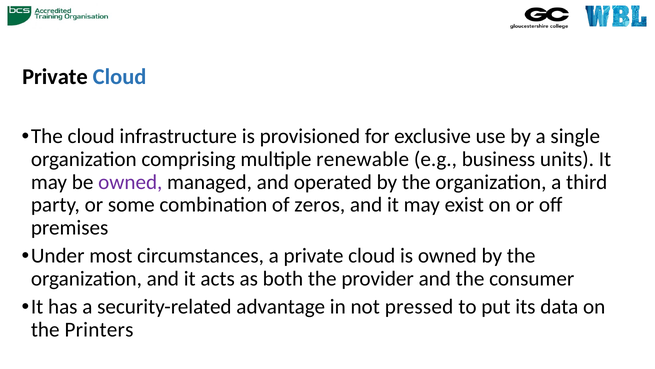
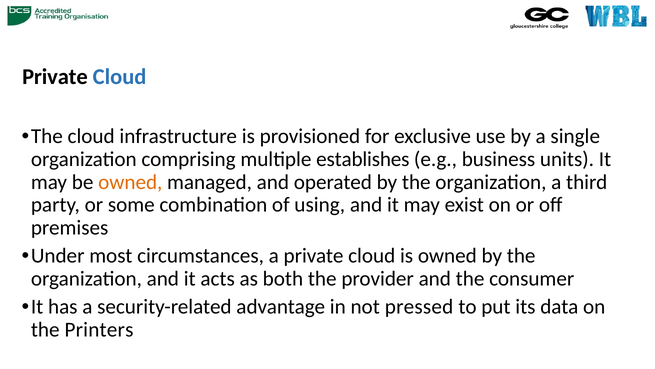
renewable: renewable -> establishes
owned at (130, 182) colour: purple -> orange
zeros: zeros -> using
